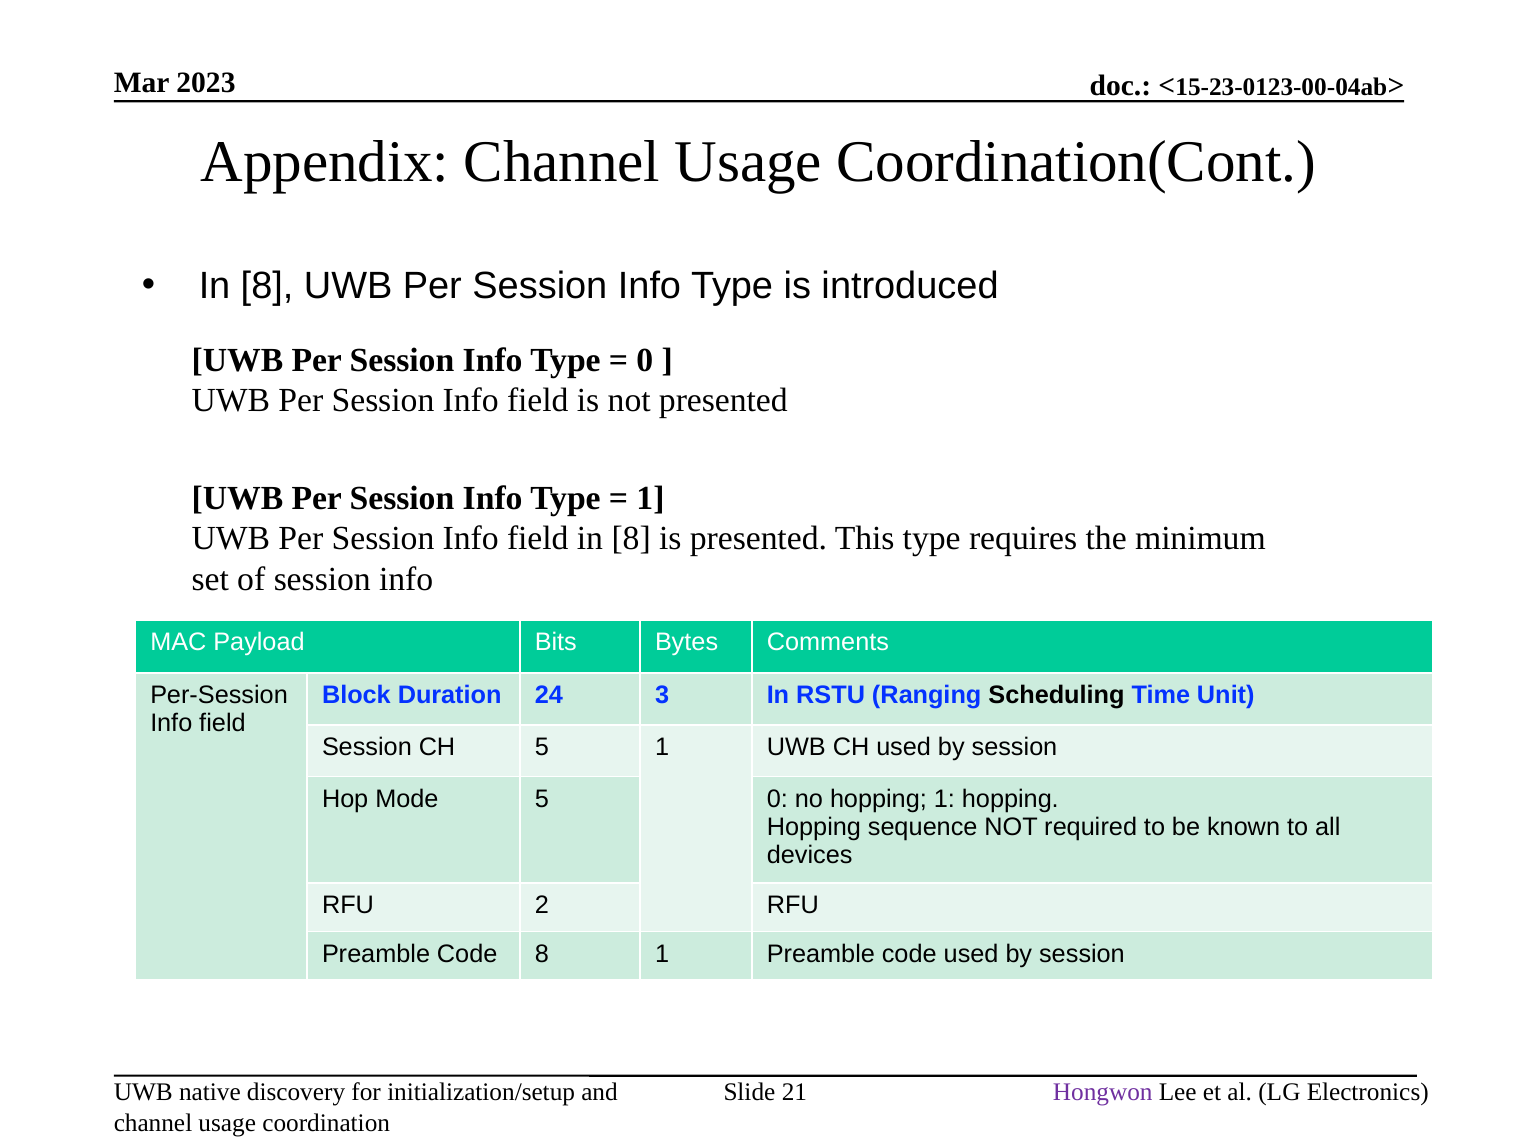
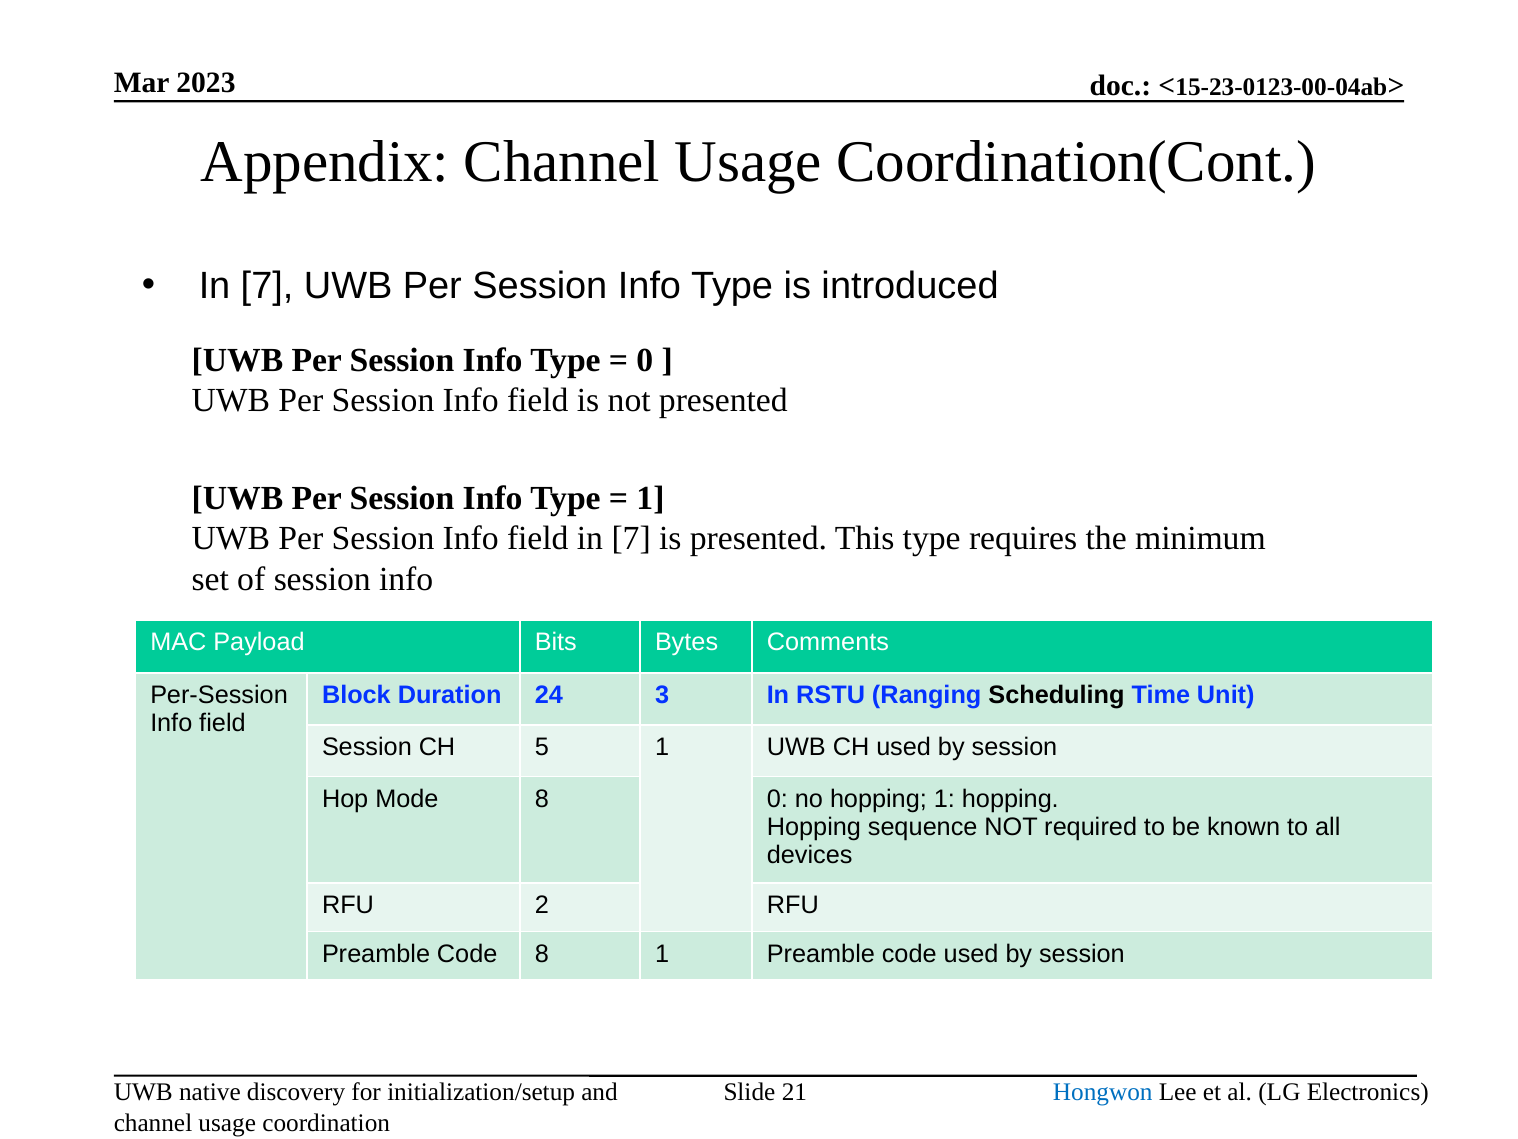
8 at (267, 286): 8 -> 7
field in 8: 8 -> 7
Mode 5: 5 -> 8
Hongwon colour: purple -> blue
